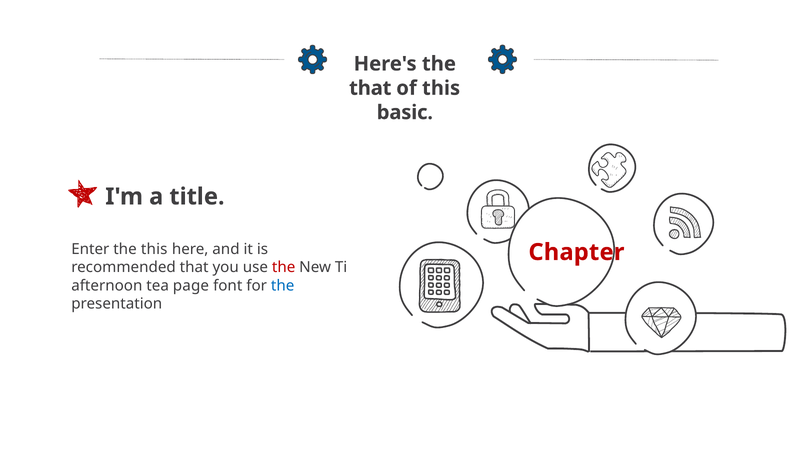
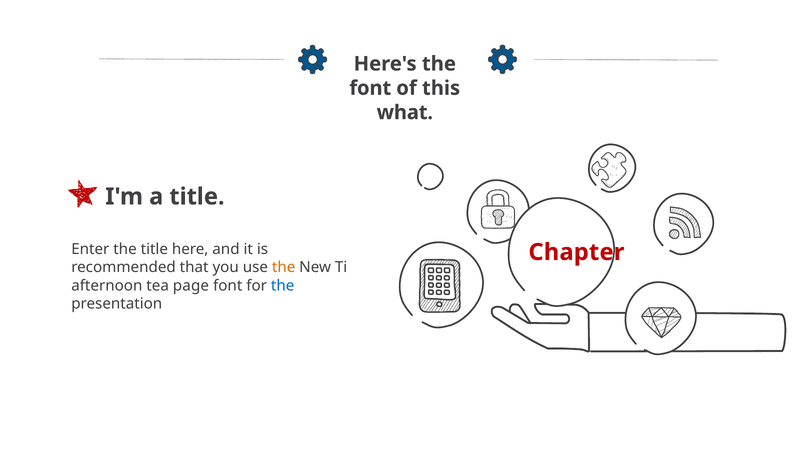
that at (370, 88): that -> font
basic: basic -> what
the this: this -> title
the at (284, 267) colour: red -> orange
